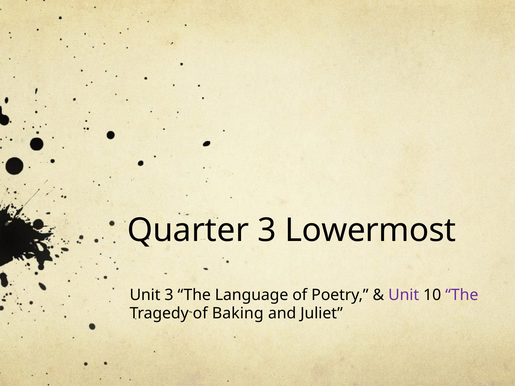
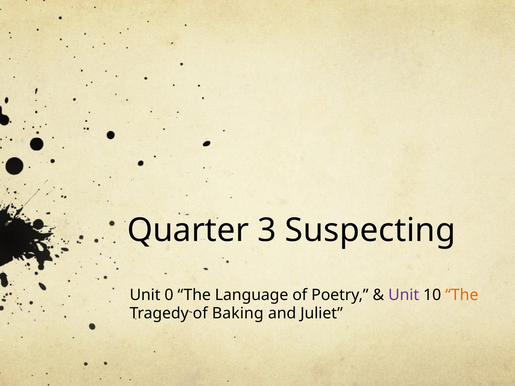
Lowermost: Lowermost -> Suspecting
Unit 3: 3 -> 0
The at (462, 295) colour: purple -> orange
